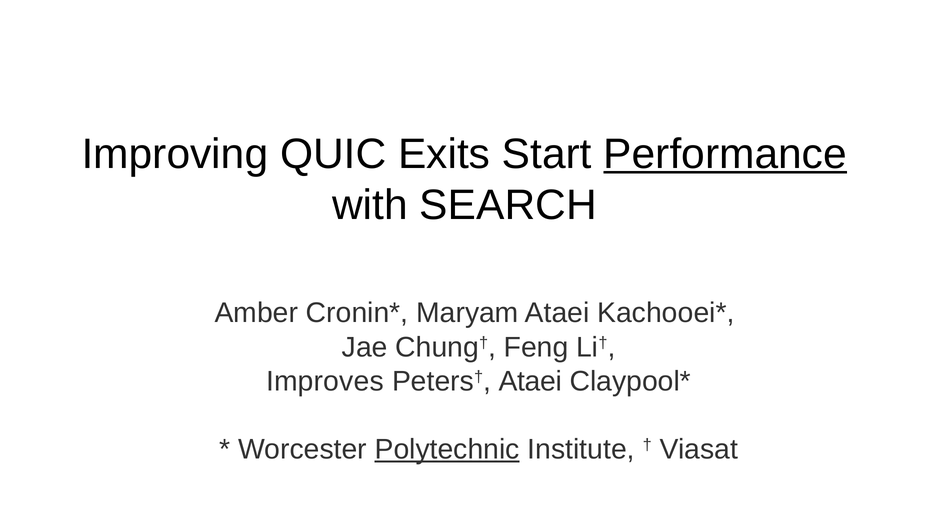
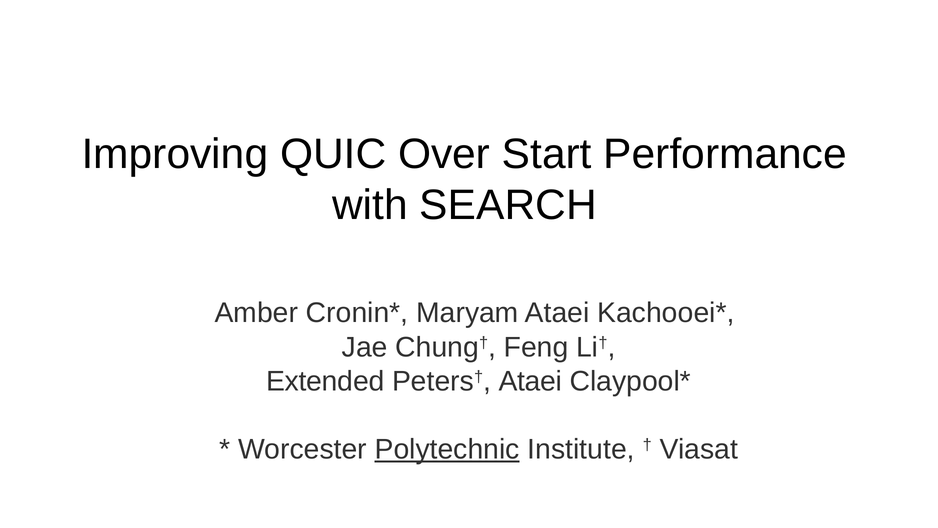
Exits: Exits -> Over
Performance underline: present -> none
Improves: Improves -> Extended
